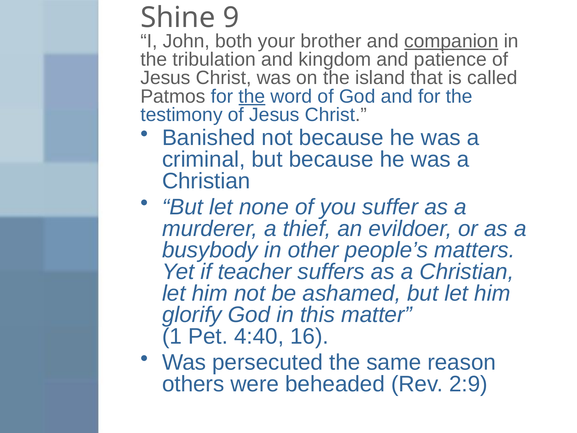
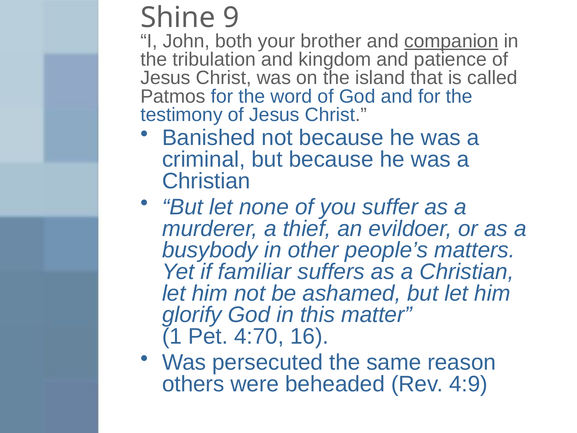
the at (252, 96) underline: present -> none
teacher: teacher -> familiar
4:40: 4:40 -> 4:70
2:9: 2:9 -> 4:9
